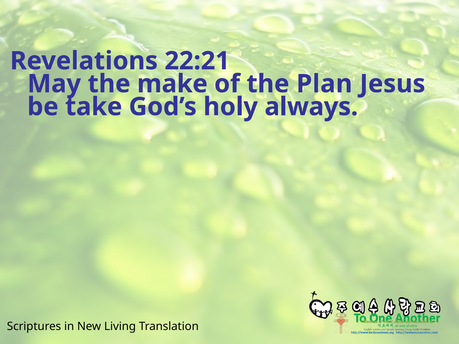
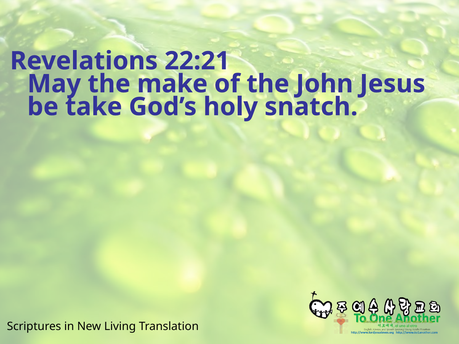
Plan: Plan -> John
always: always -> snatch
